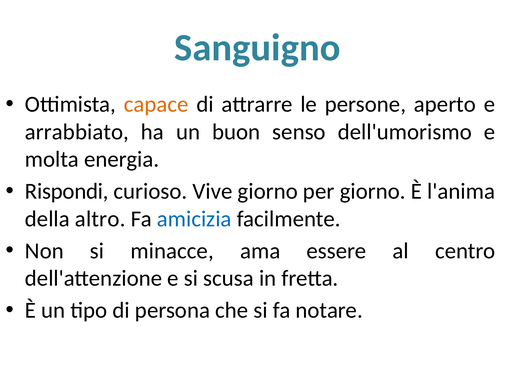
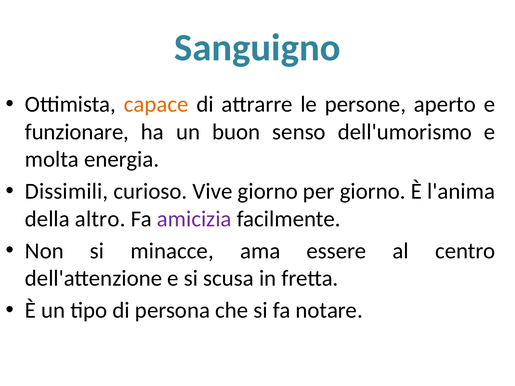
arrabbiato: arrabbiato -> funzionare
Rispondi: Rispondi -> Dissimili
amicizia colour: blue -> purple
